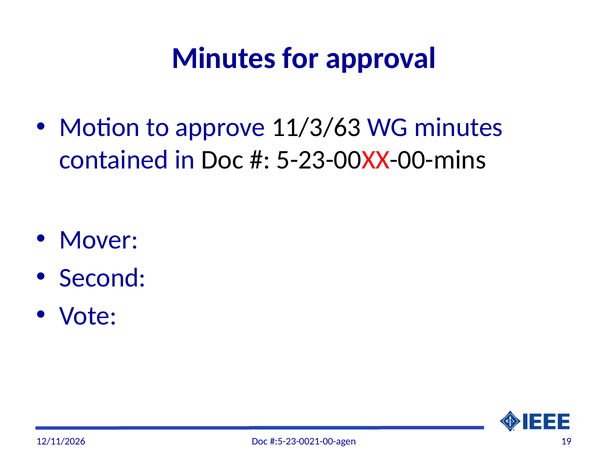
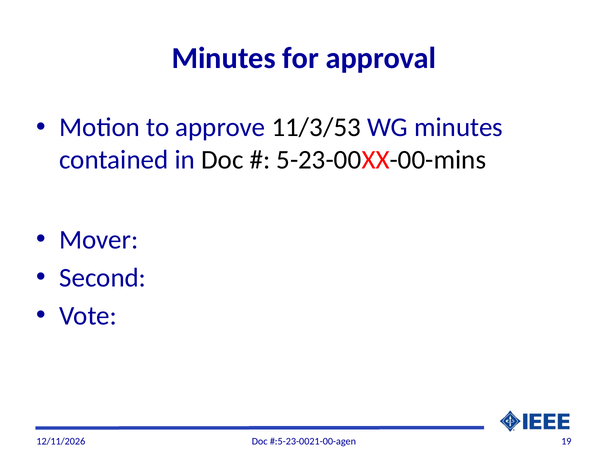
11/3/63: 11/3/63 -> 11/3/53
